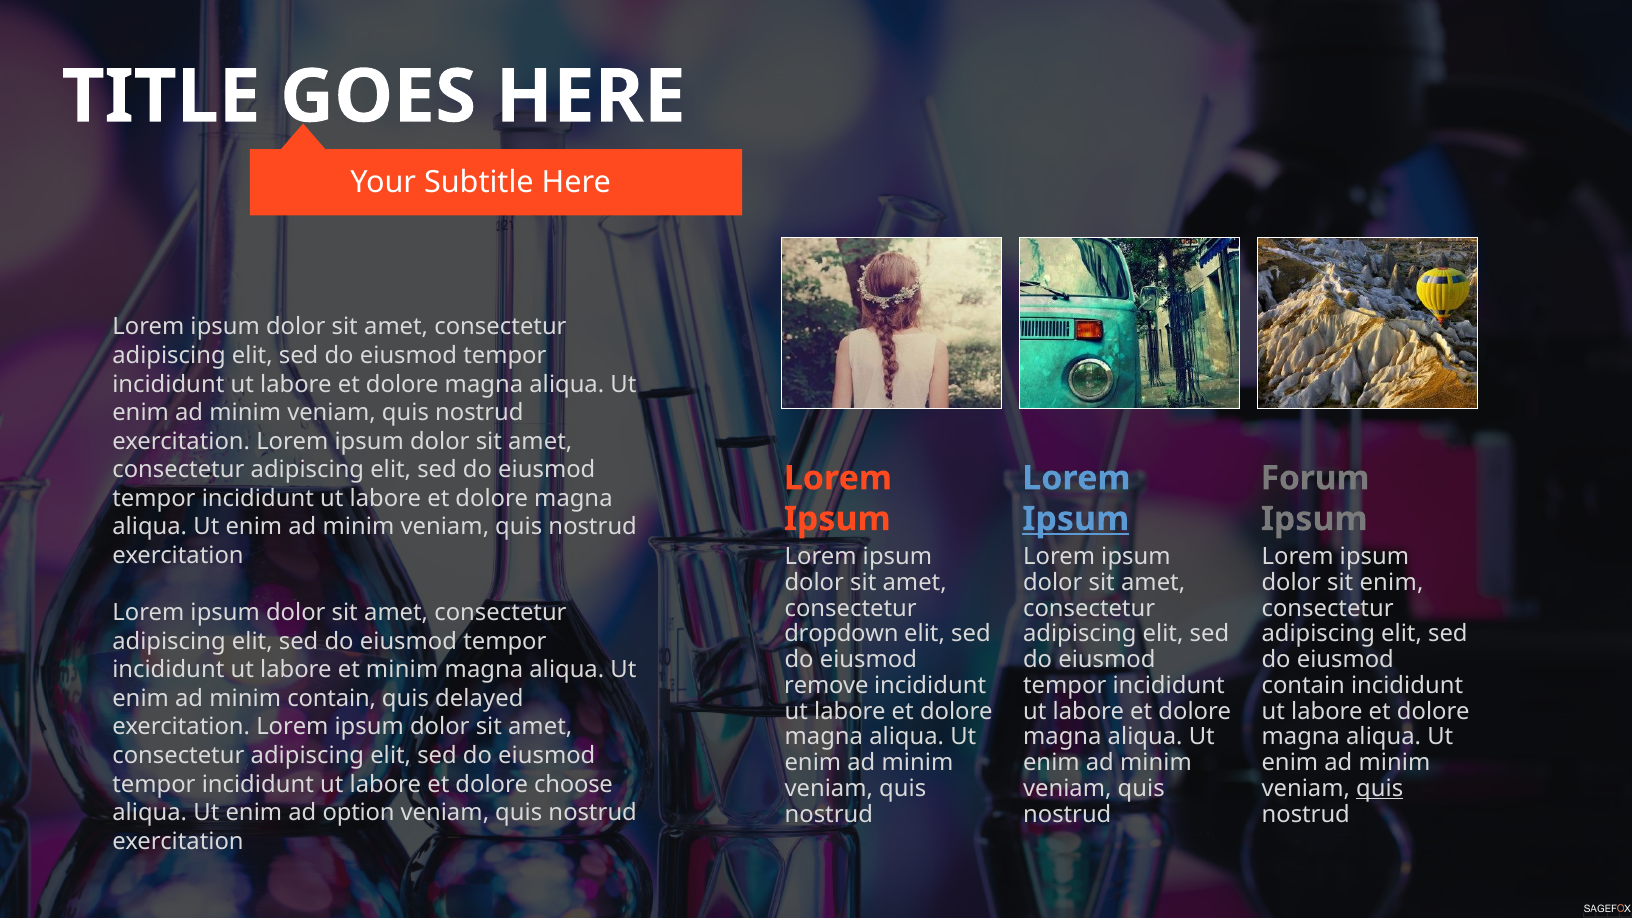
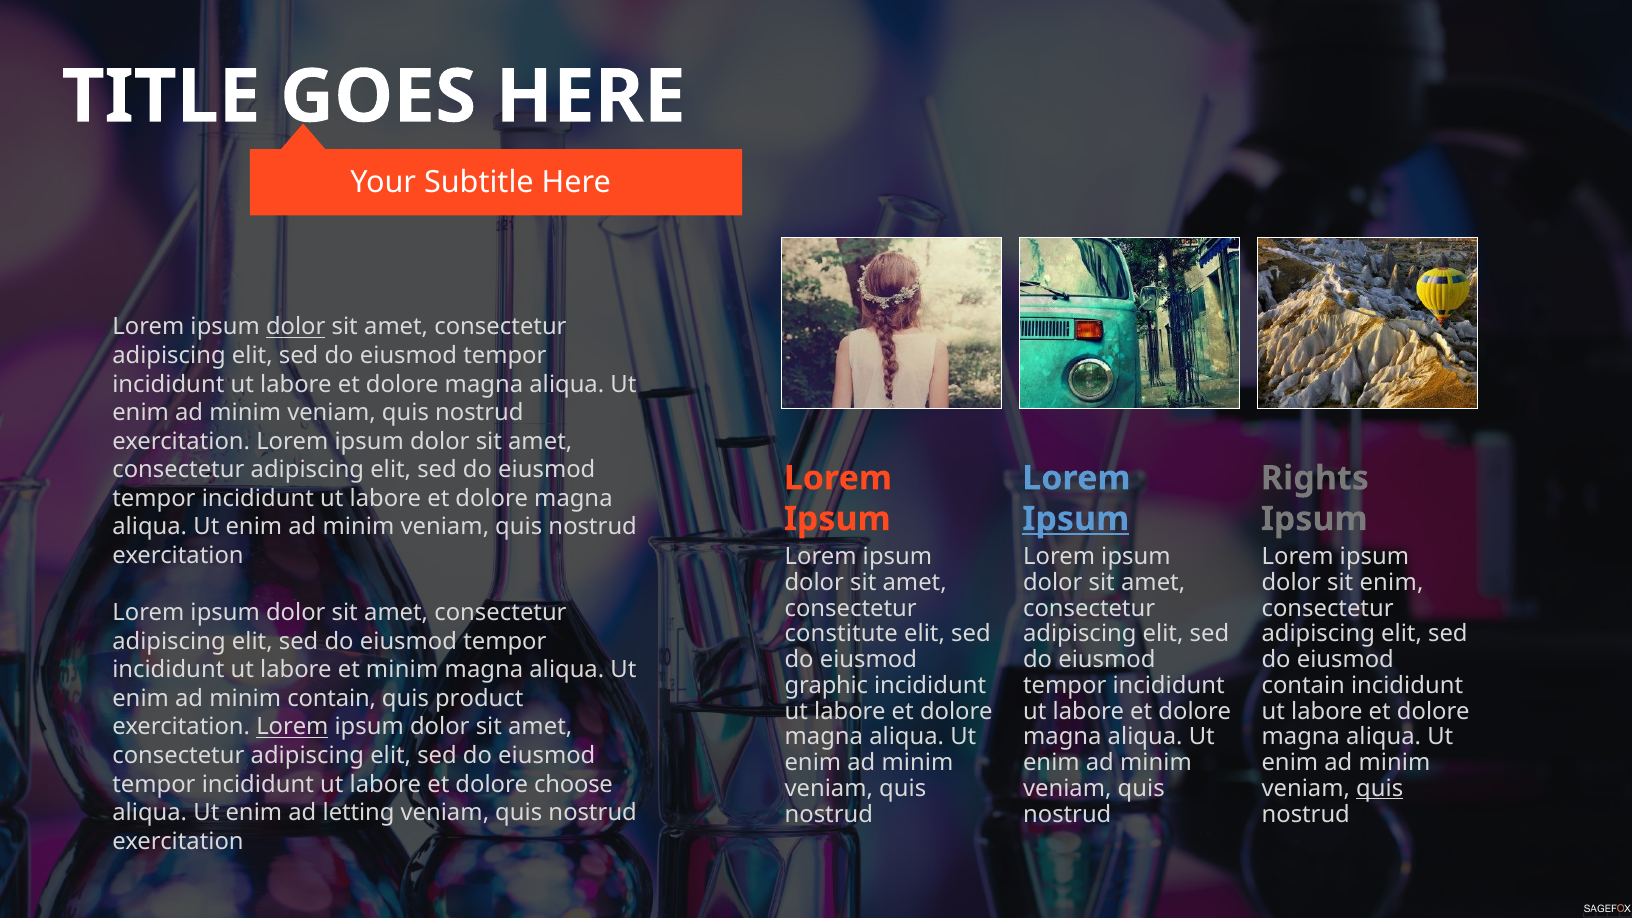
dolor at (296, 327) underline: none -> present
Forum: Forum -> Rights
dropdown: dropdown -> constitute
remove: remove -> graphic
delayed: delayed -> product
Lorem at (292, 727) underline: none -> present
option: option -> letting
